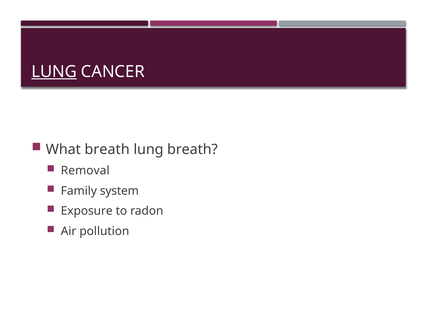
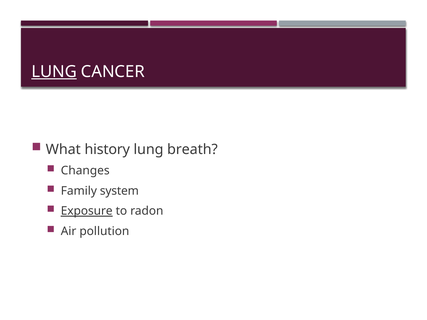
What breath: breath -> history
Removal: Removal -> Changes
Exposure underline: none -> present
